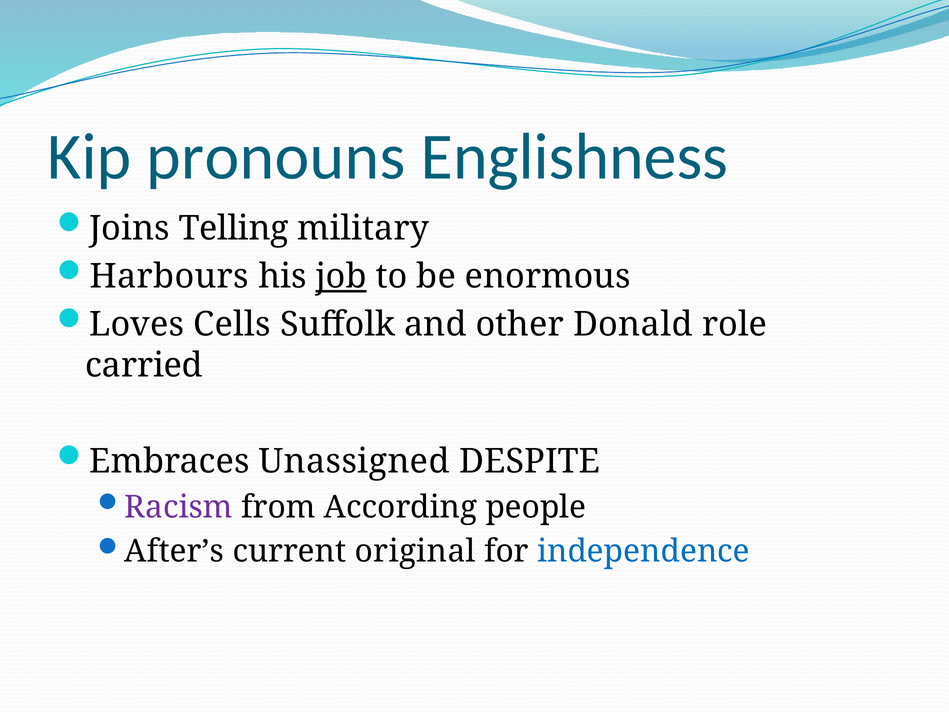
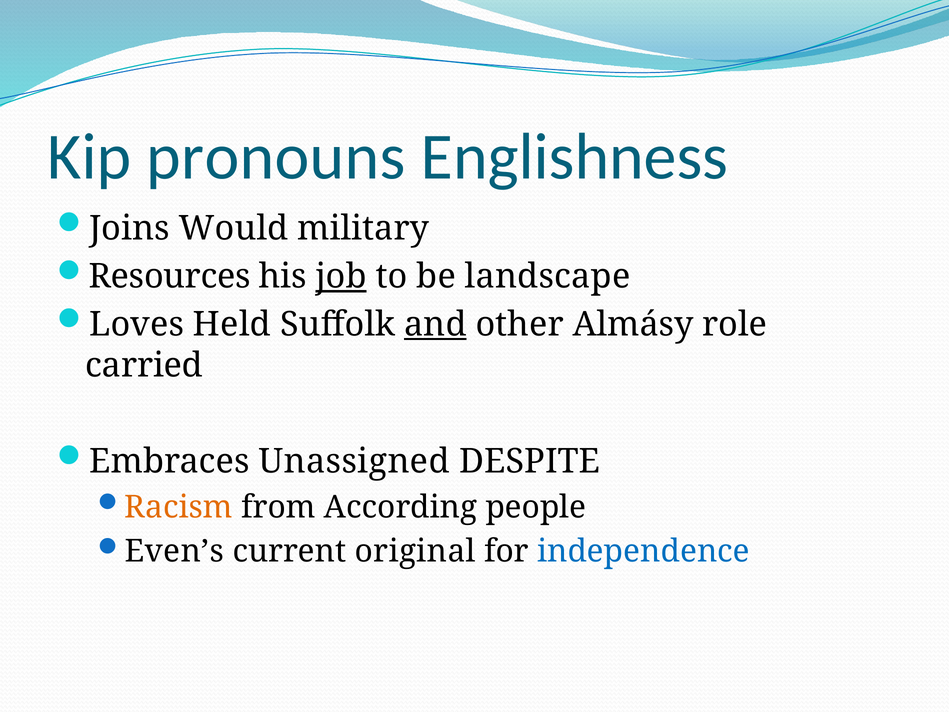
Telling: Telling -> Would
Harbours: Harbours -> Resources
enormous: enormous -> landscape
Cells: Cells -> Held
and underline: none -> present
Donald: Donald -> Almásy
Racism colour: purple -> orange
After’s: After’s -> Even’s
